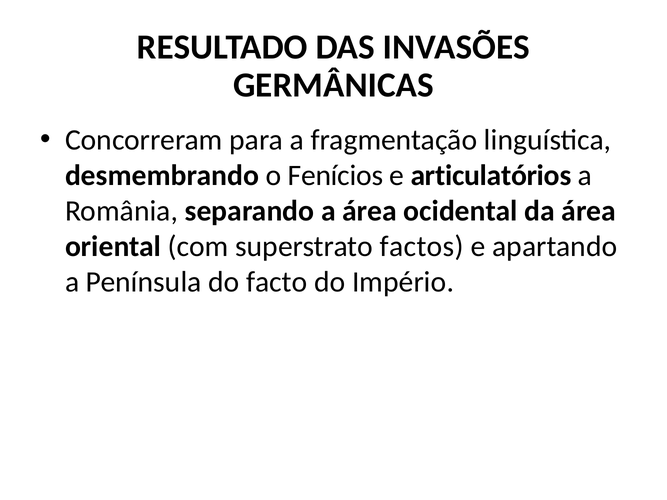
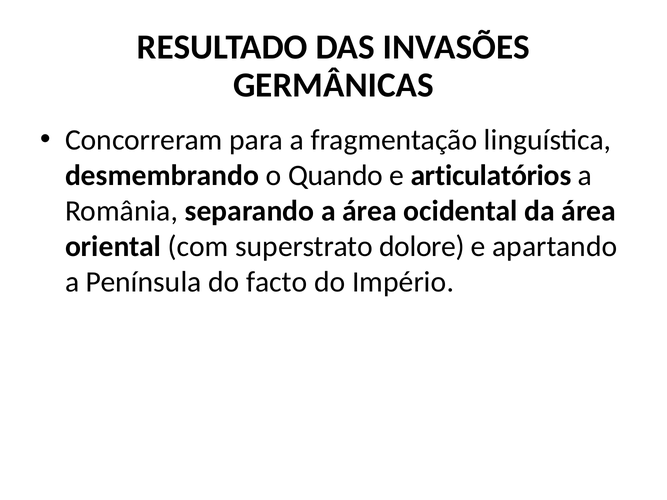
Fenícios: Fenícios -> Quando
factos: factos -> dolore
